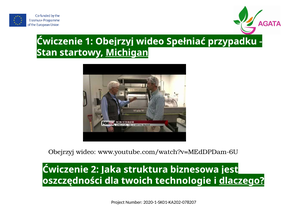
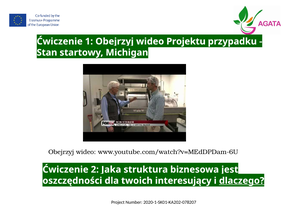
Spełniać: Spełniać -> Projektu
Michigan underline: present -> none
technologie: technologie -> interesujący
